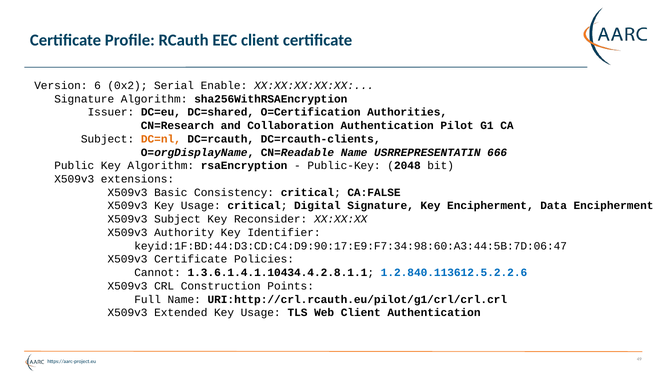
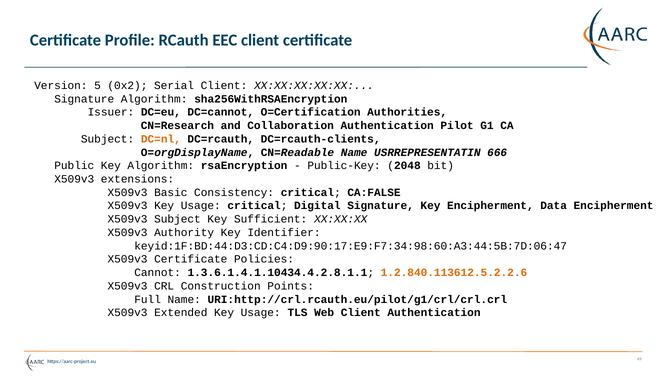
6: 6 -> 5
Serial Enable: Enable -> Client
DC=shared: DC=shared -> DC=cannot
Reconsider: Reconsider -> Sufficient
1.2.840.113612.5.2.2.6 colour: blue -> orange
